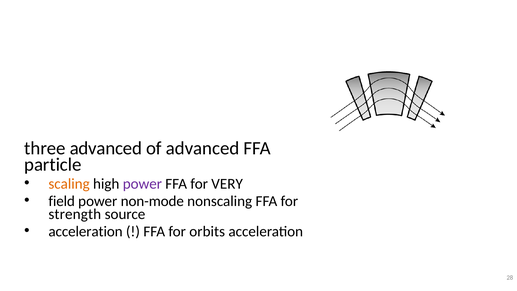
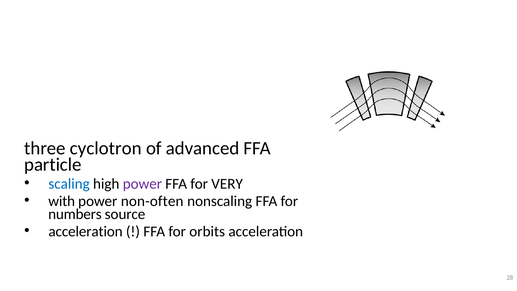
three advanced: advanced -> cyclotron
scaling colour: orange -> blue
field: field -> with
non-mode: non-mode -> non-often
strength: strength -> numbers
